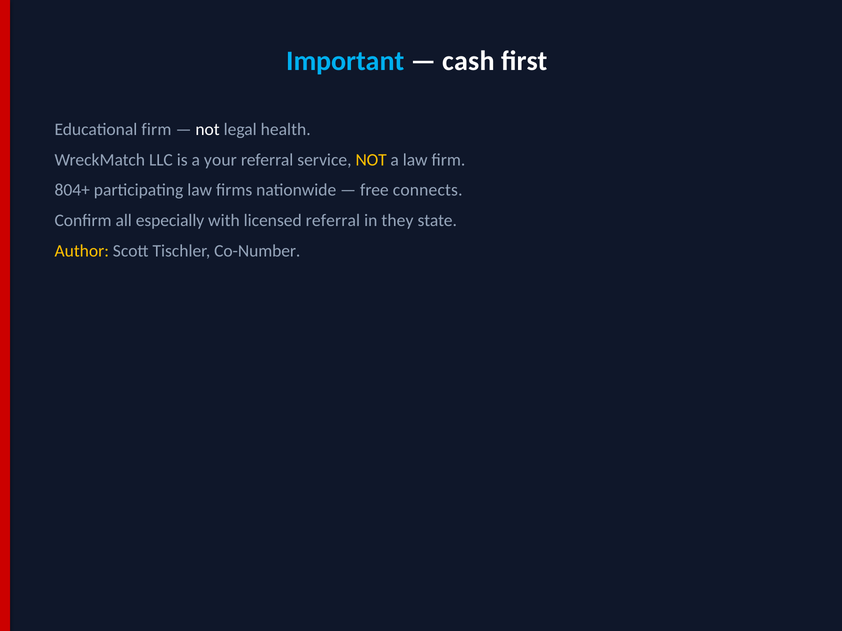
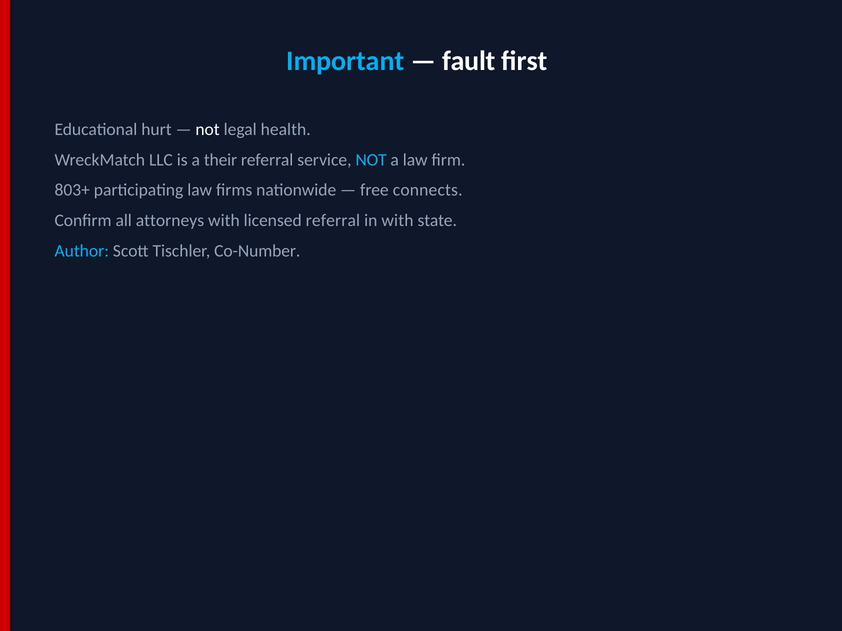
cash: cash -> fault
Educational firm: firm -> hurt
your: your -> their
NOT at (371, 160) colour: yellow -> light blue
804+: 804+ -> 803+
especially: especially -> attorneys
in they: they -> with
Author colour: yellow -> light blue
